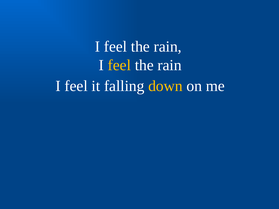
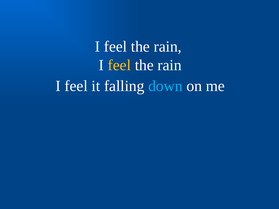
down colour: yellow -> light blue
